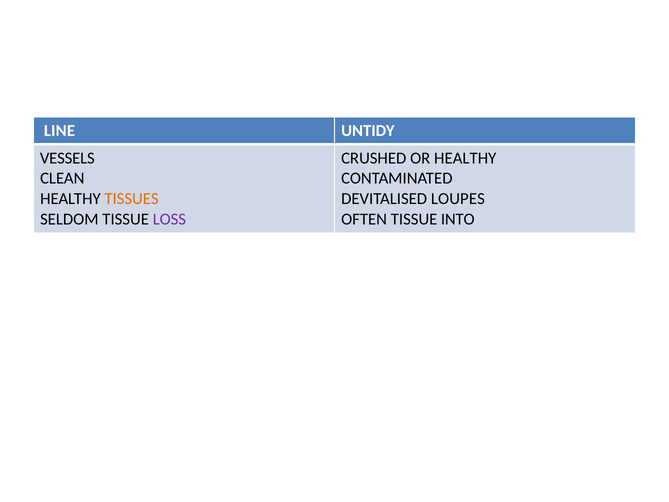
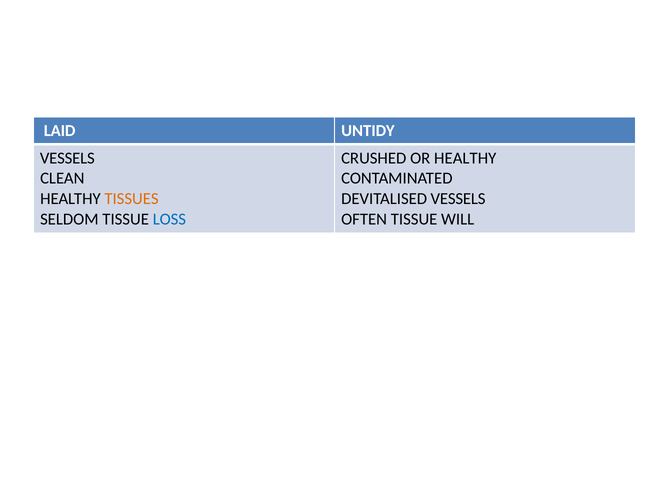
LINE: LINE -> LAID
DEVITALISED LOUPES: LOUPES -> VESSELS
LOSS colour: purple -> blue
INTO: INTO -> WILL
